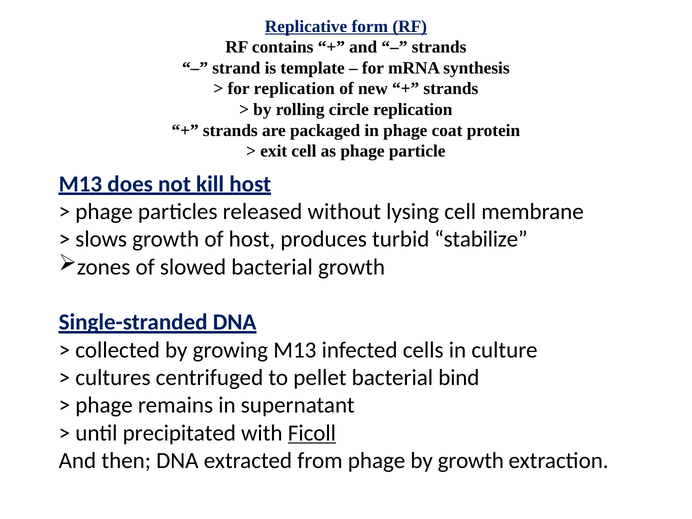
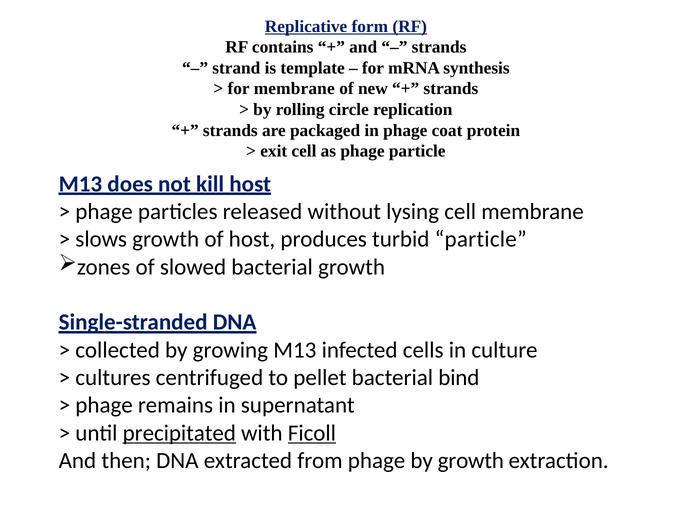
for replication: replication -> membrane
turbid stabilize: stabilize -> particle
precipitated underline: none -> present
